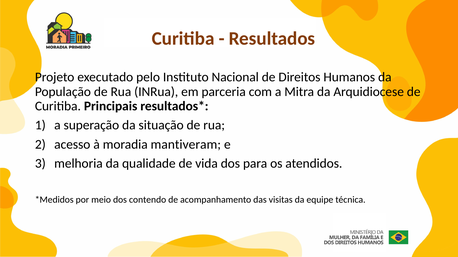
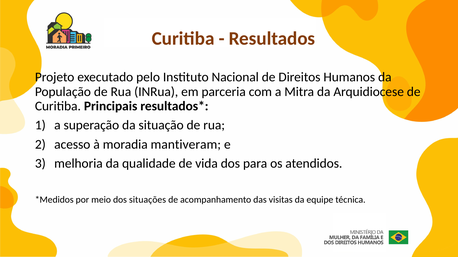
contendo: contendo -> situações
